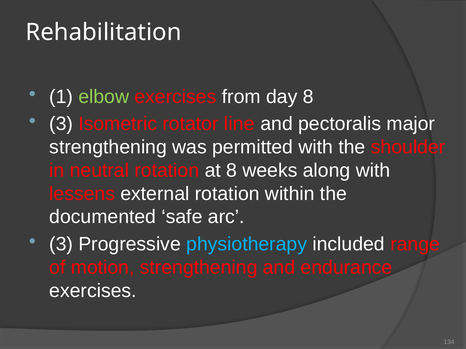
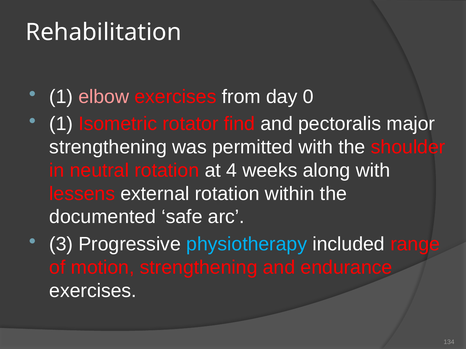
elbow colour: light green -> pink
day 8: 8 -> 0
3 at (61, 124): 3 -> 1
line: line -> find
at 8: 8 -> 4
